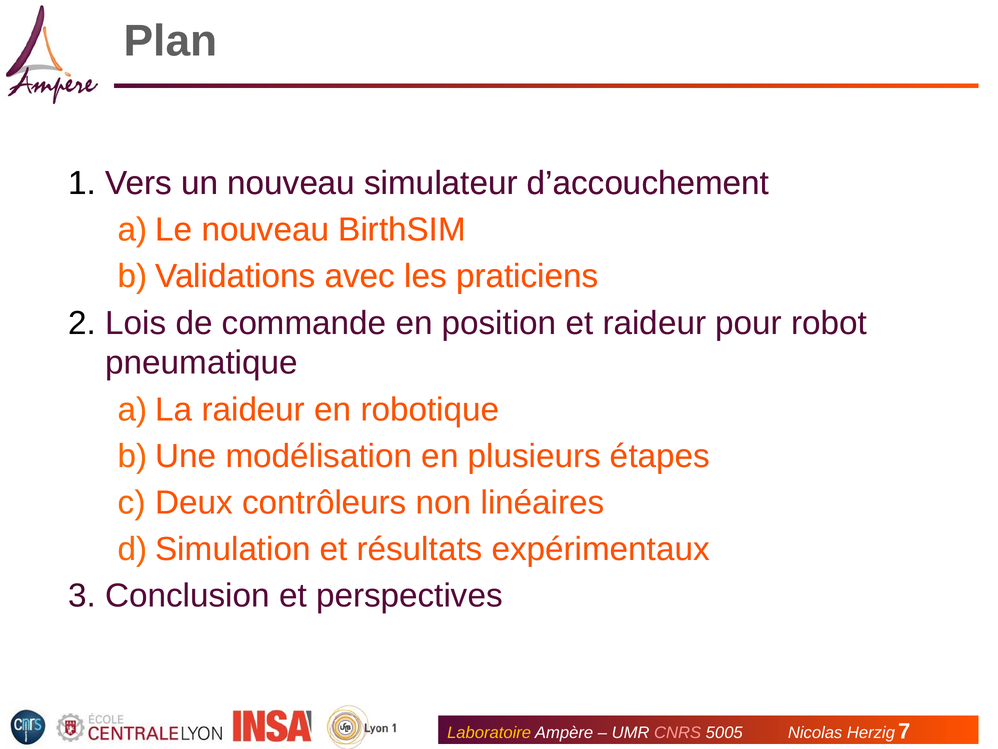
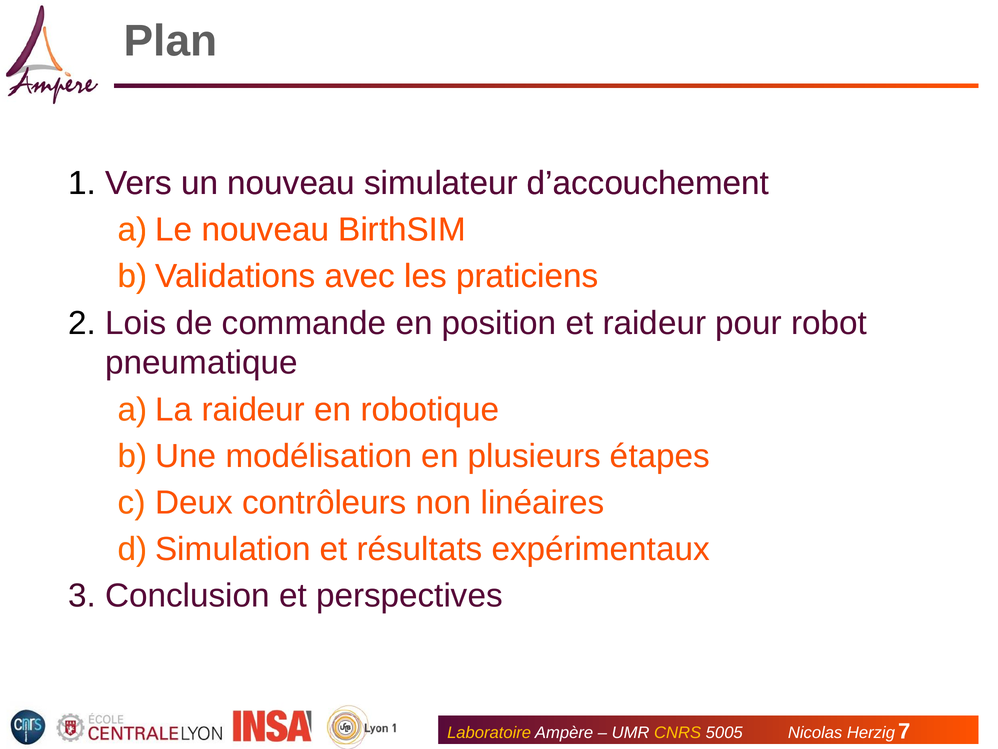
CNRS colour: pink -> yellow
